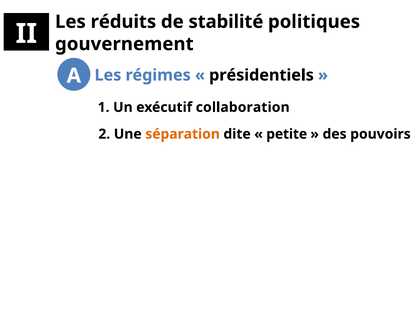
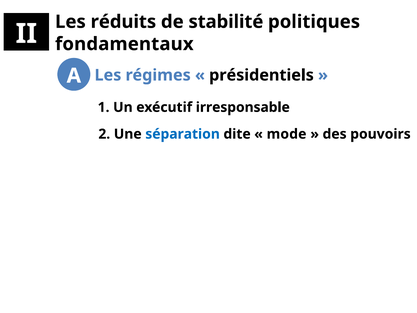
gouvernement: gouvernement -> fondamentaux
collaboration: collaboration -> irresponsable
séparation colour: orange -> blue
petite: petite -> mode
